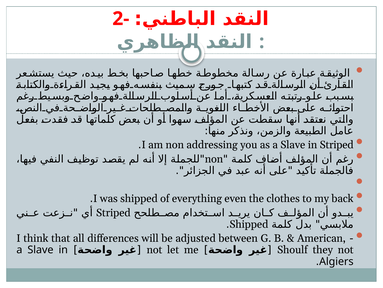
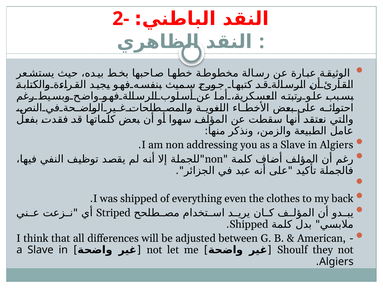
Striped at (337, 144): Striped -> Algiers
